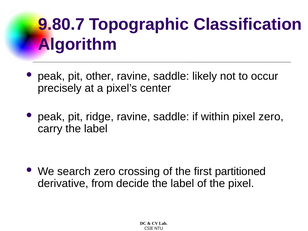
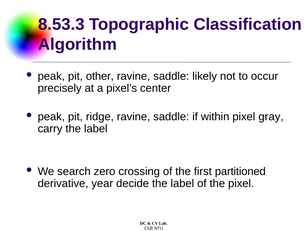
9.80.7: 9.80.7 -> 8.53.3
pixel zero: zero -> gray
from: from -> year
